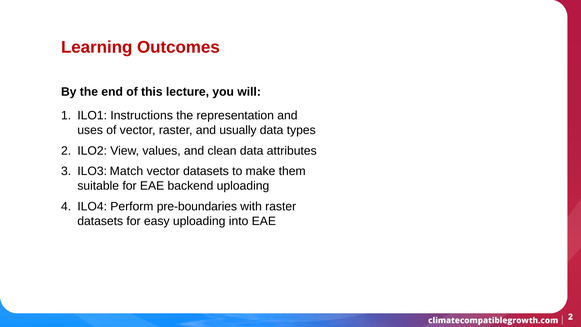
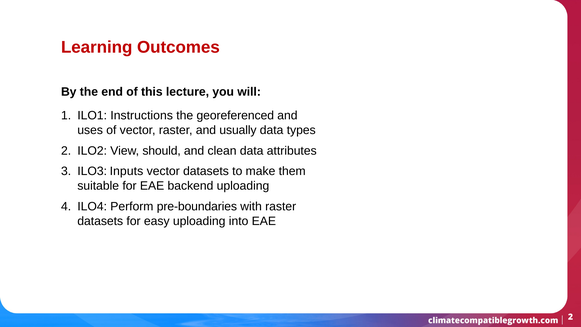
representation: representation -> georeferenced
values: values -> should
Match: Match -> Inputs
